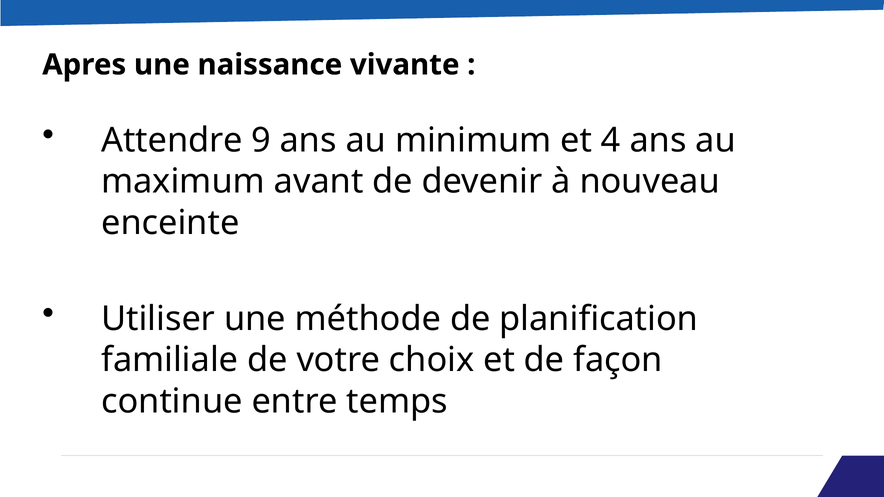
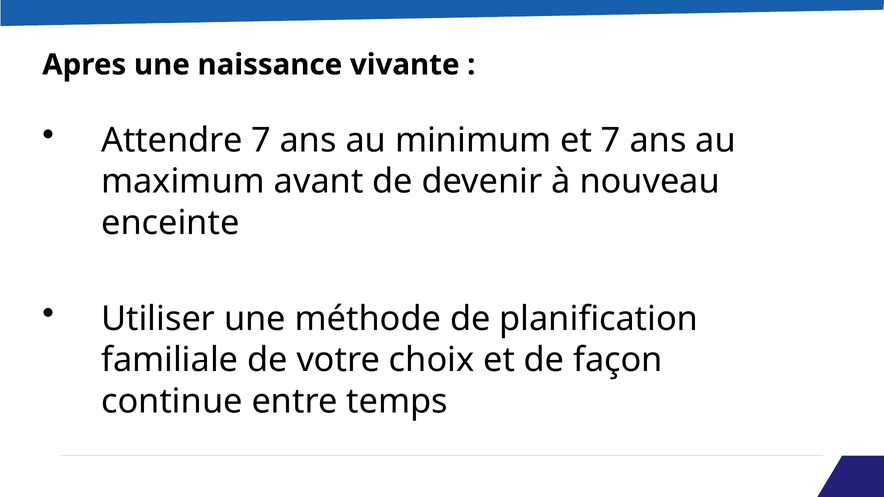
Attendre 9: 9 -> 7
et 4: 4 -> 7
